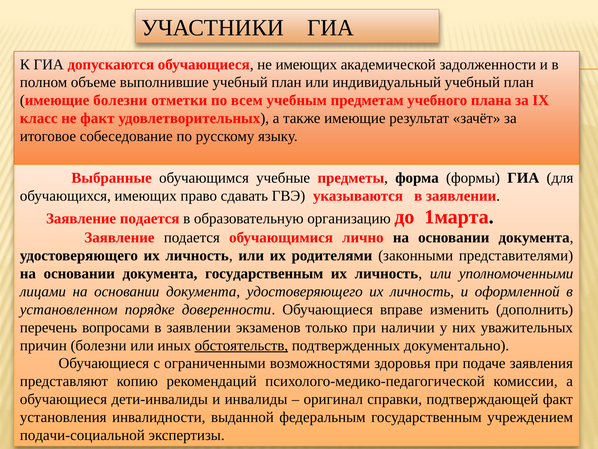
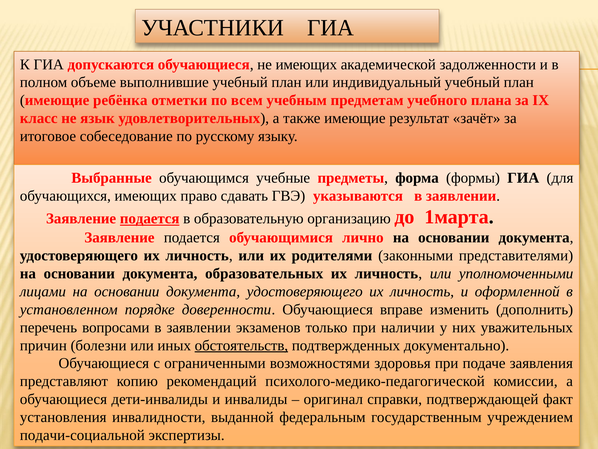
имеющие болезни: болезни -> ребёнка
не факт: факт -> язык
подается at (150, 218) underline: none -> present
документа государственным: государственным -> образовательных
